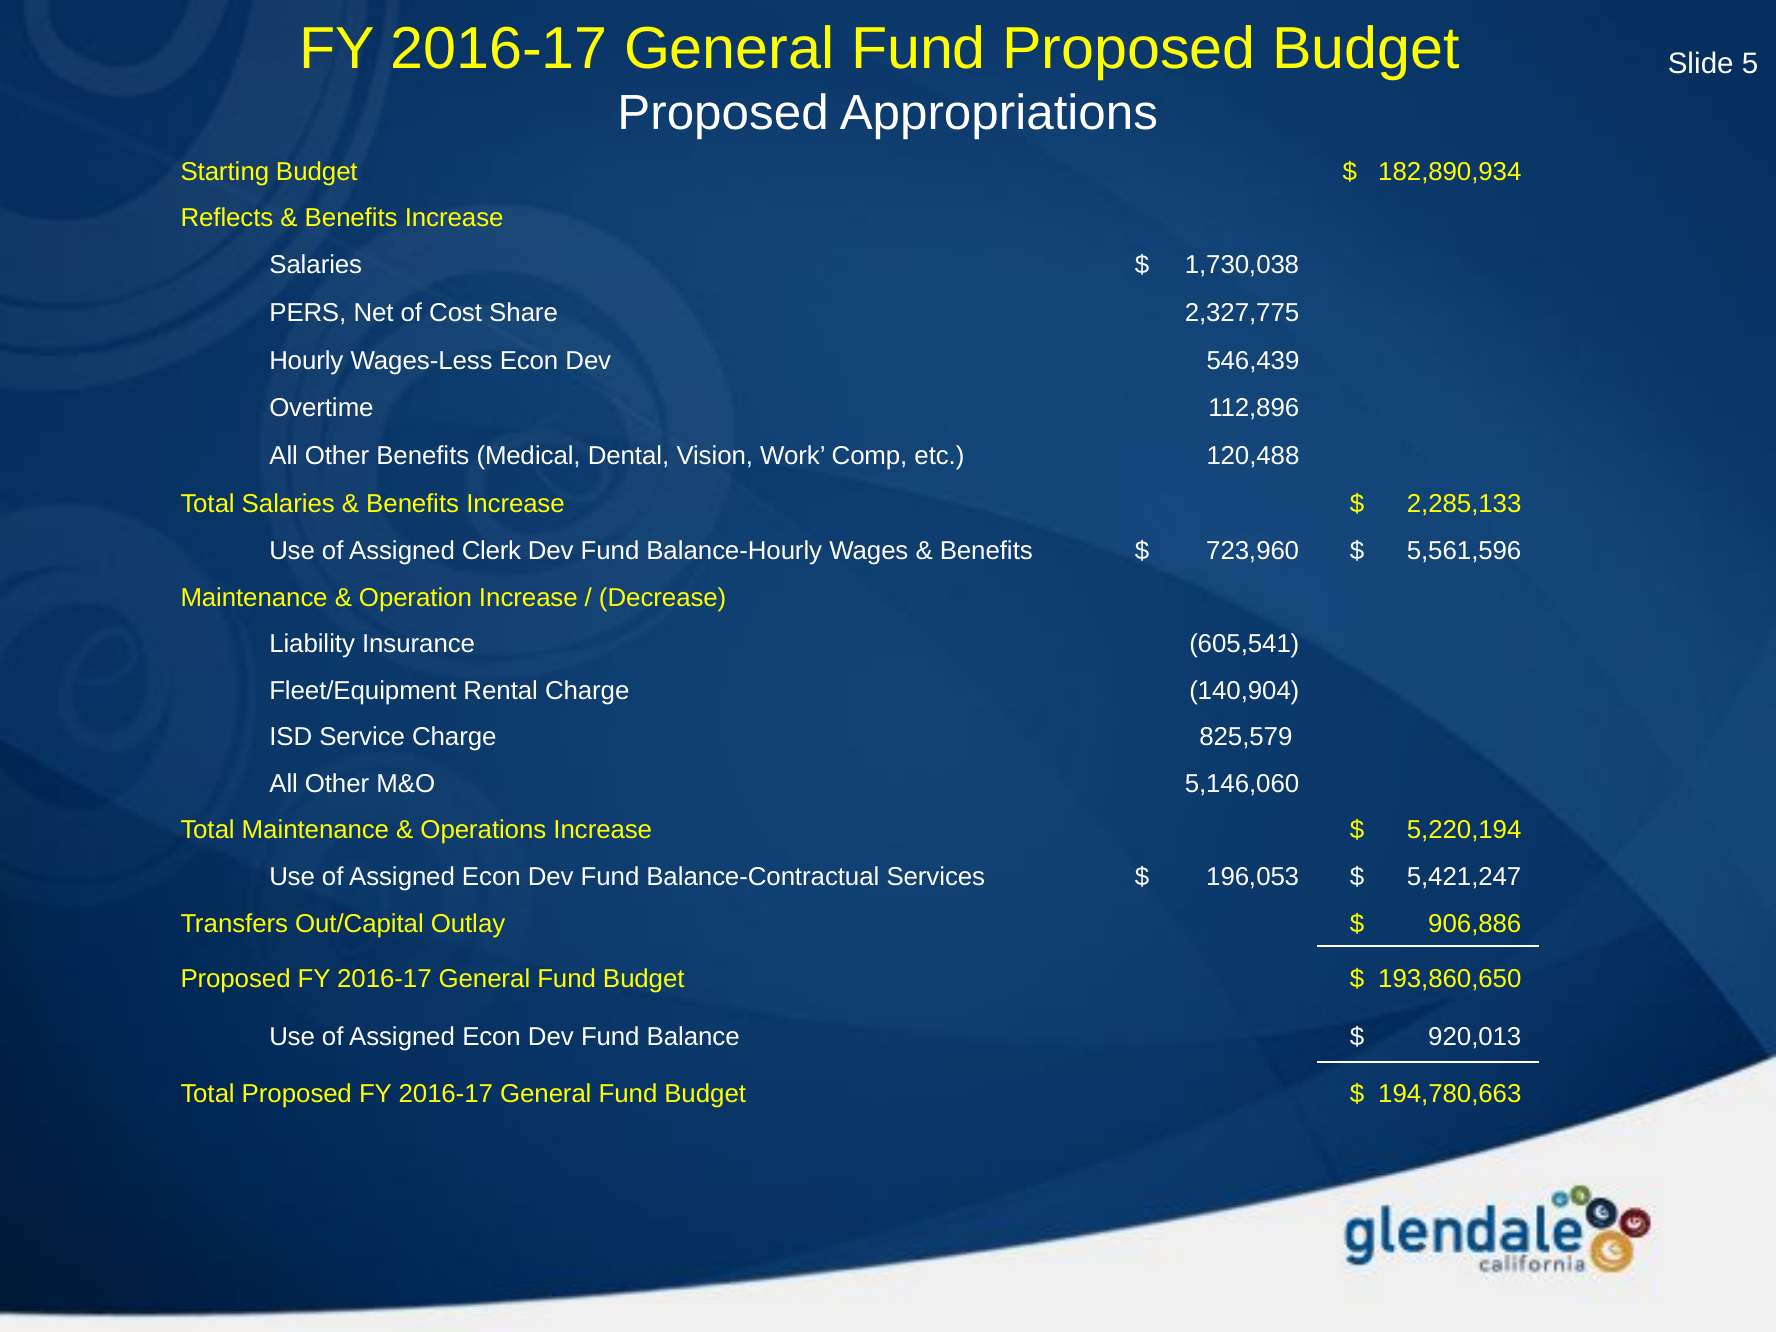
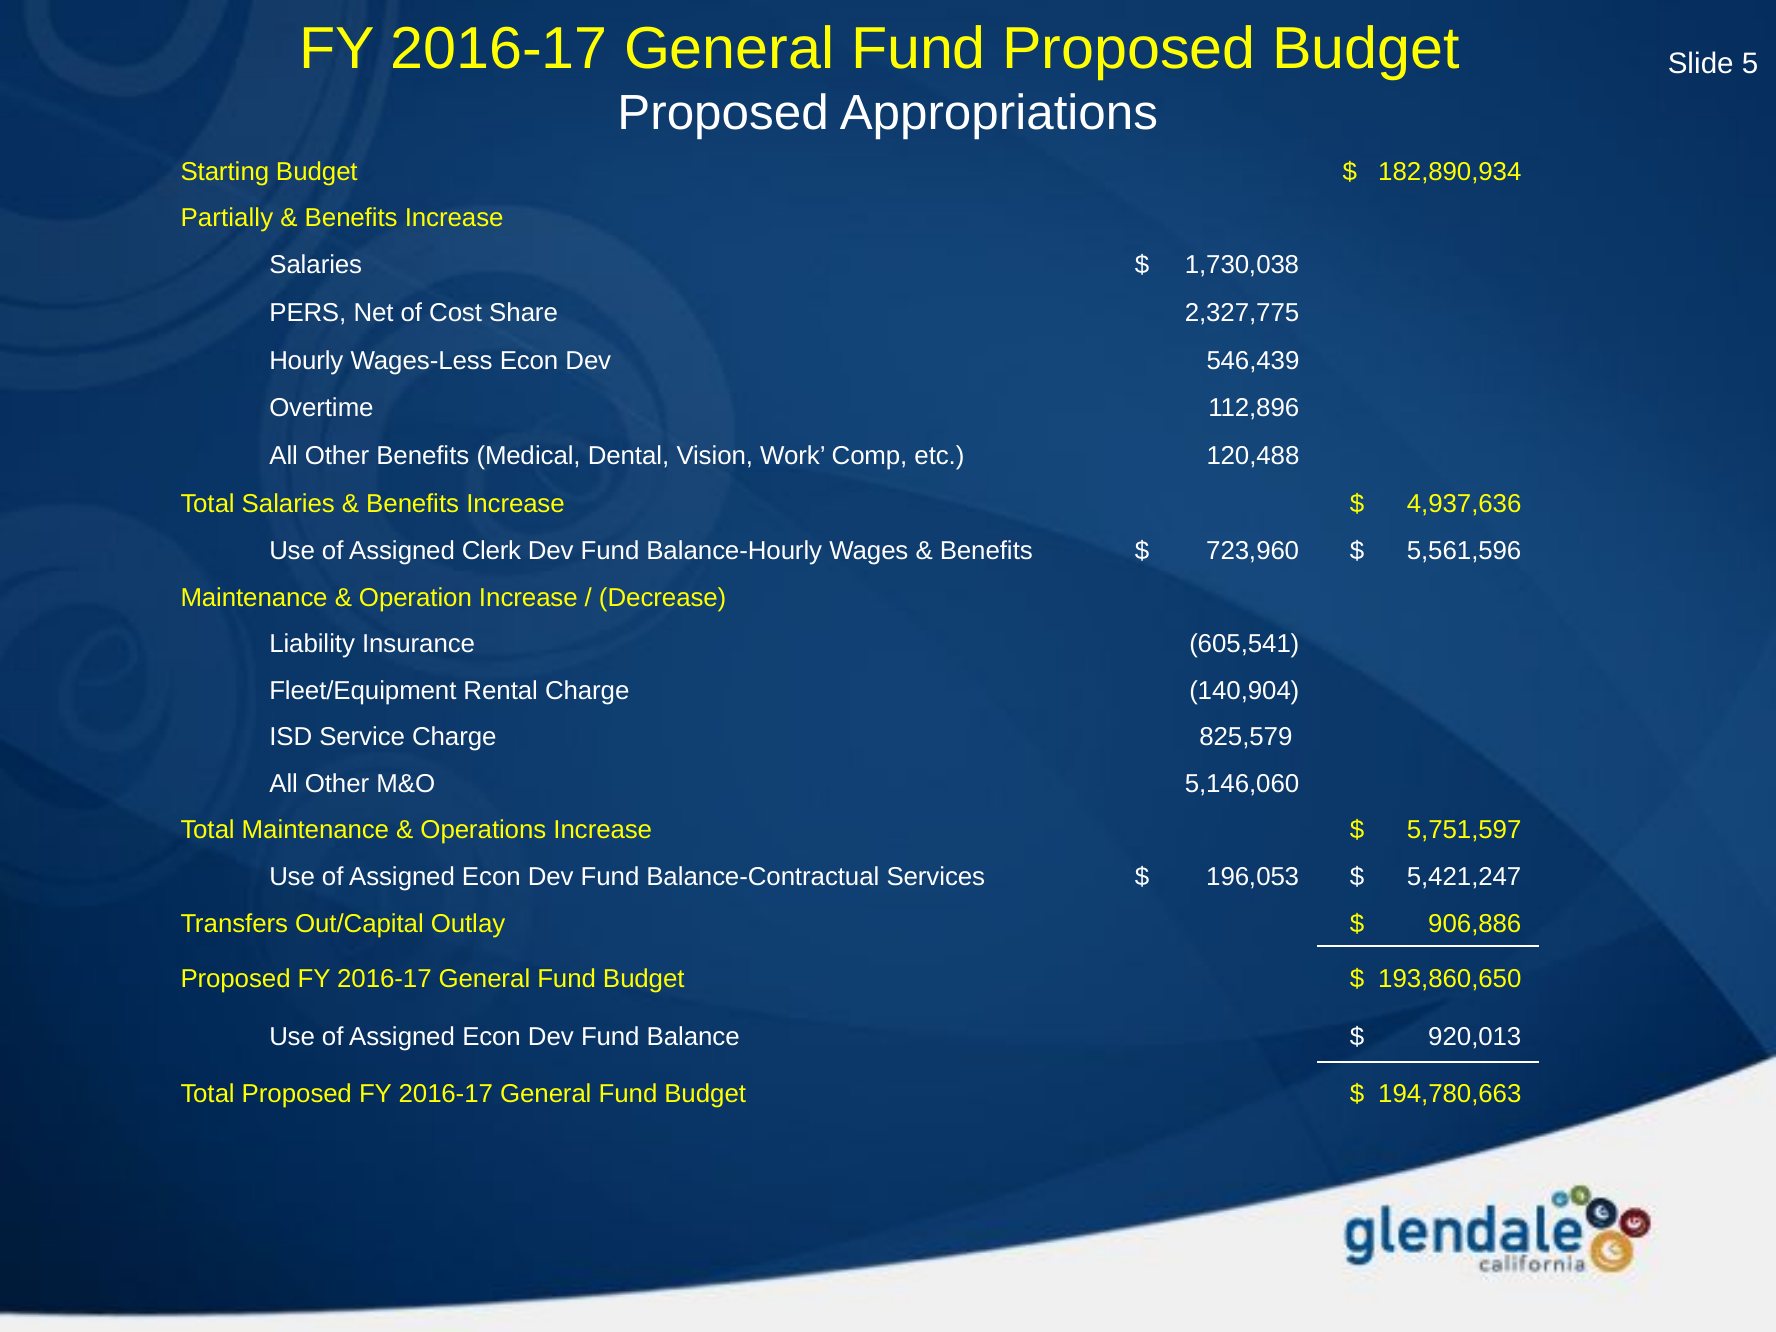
Reflects: Reflects -> Partially
2,285,133: 2,285,133 -> 4,937,636
5,220,194: 5,220,194 -> 5,751,597
